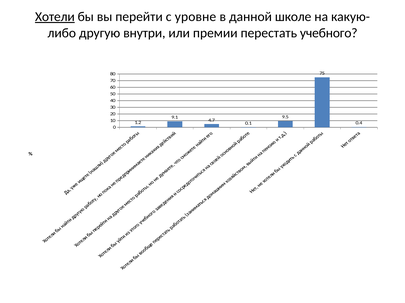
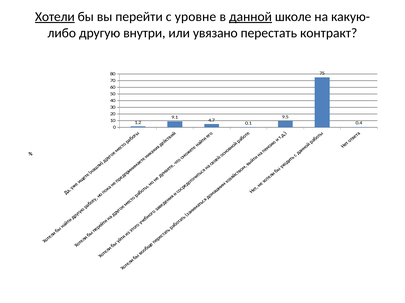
данной underline: none -> present
премии: премии -> увязано
учебного: учебного -> контракт
